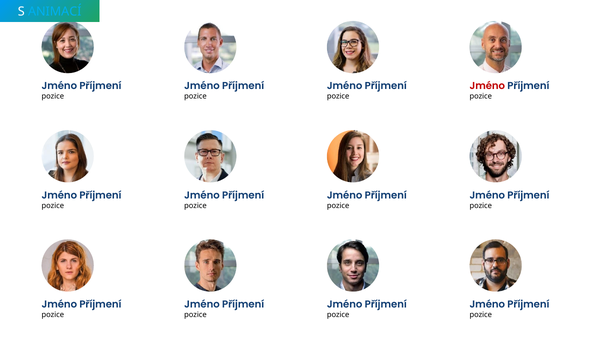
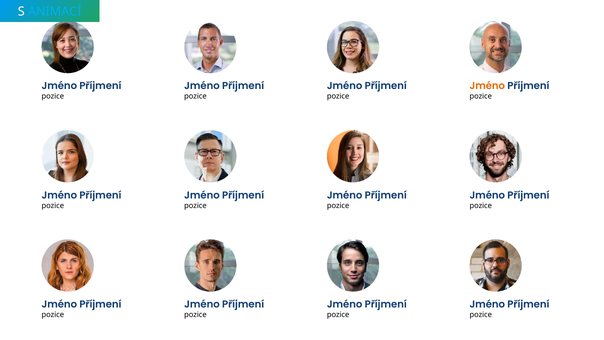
Jméno at (487, 86) colour: red -> orange
